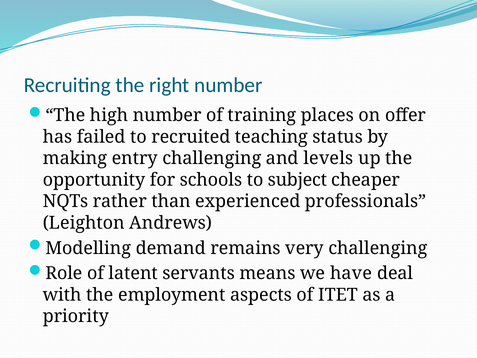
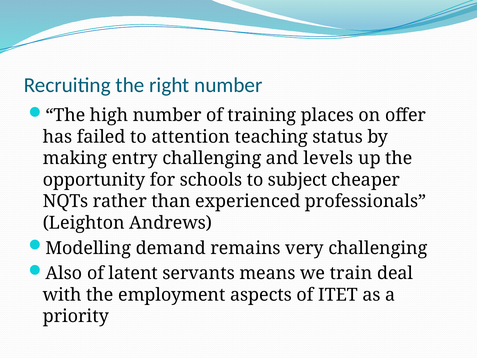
recruited: recruited -> attention
Role: Role -> Also
have: have -> train
